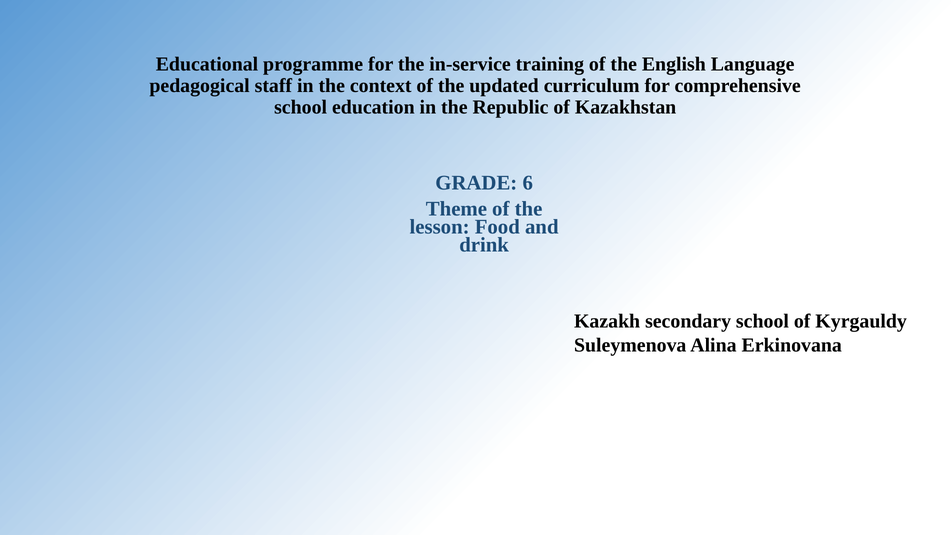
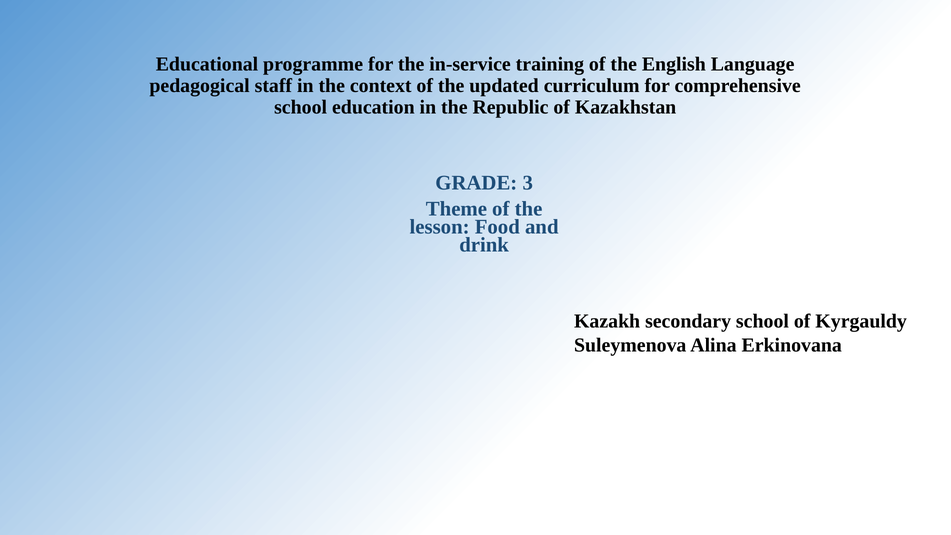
6: 6 -> 3
